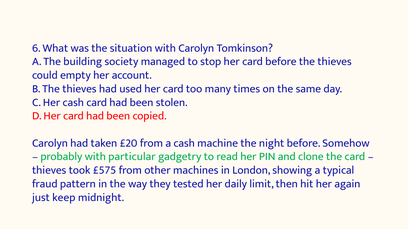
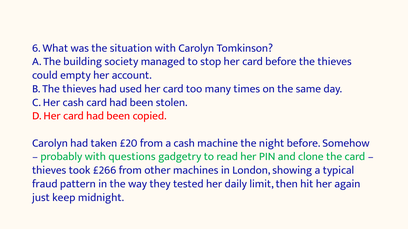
particular: particular -> questions
£575: £575 -> £266
